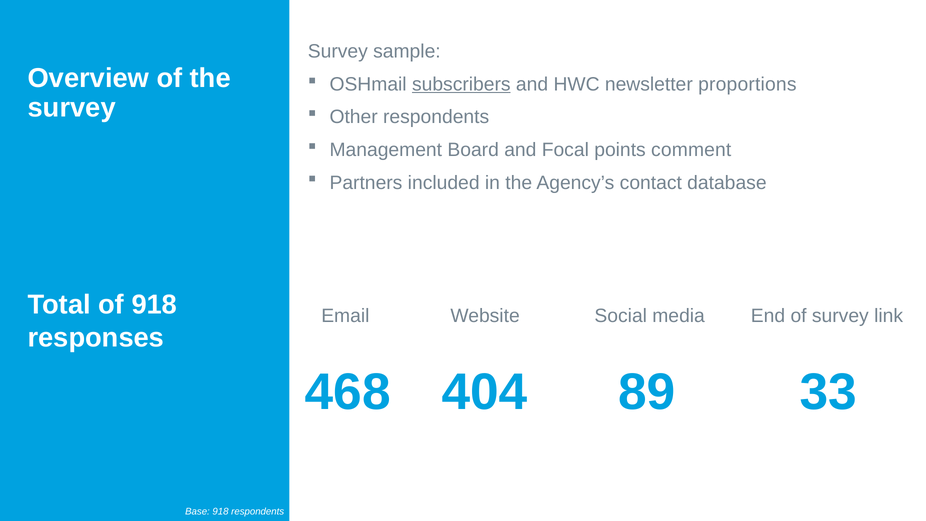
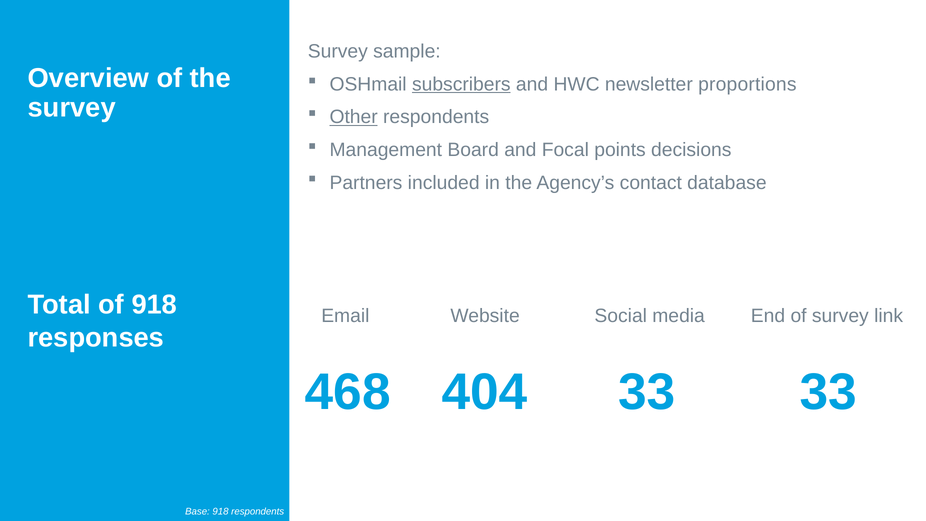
Other underline: none -> present
comment: comment -> decisions
404 89: 89 -> 33
